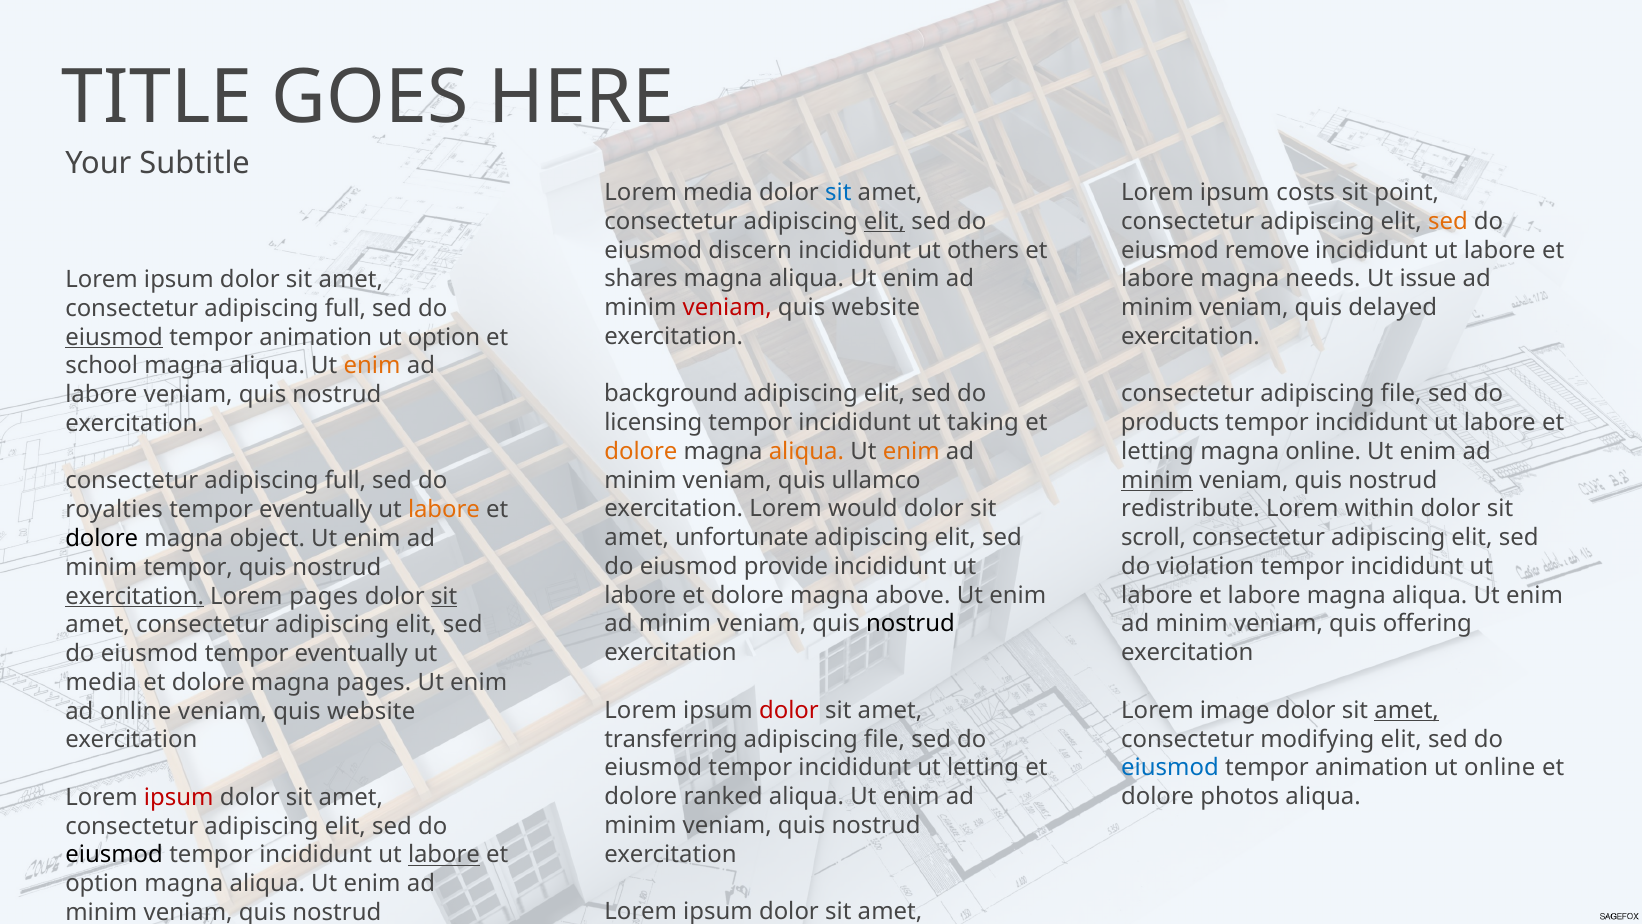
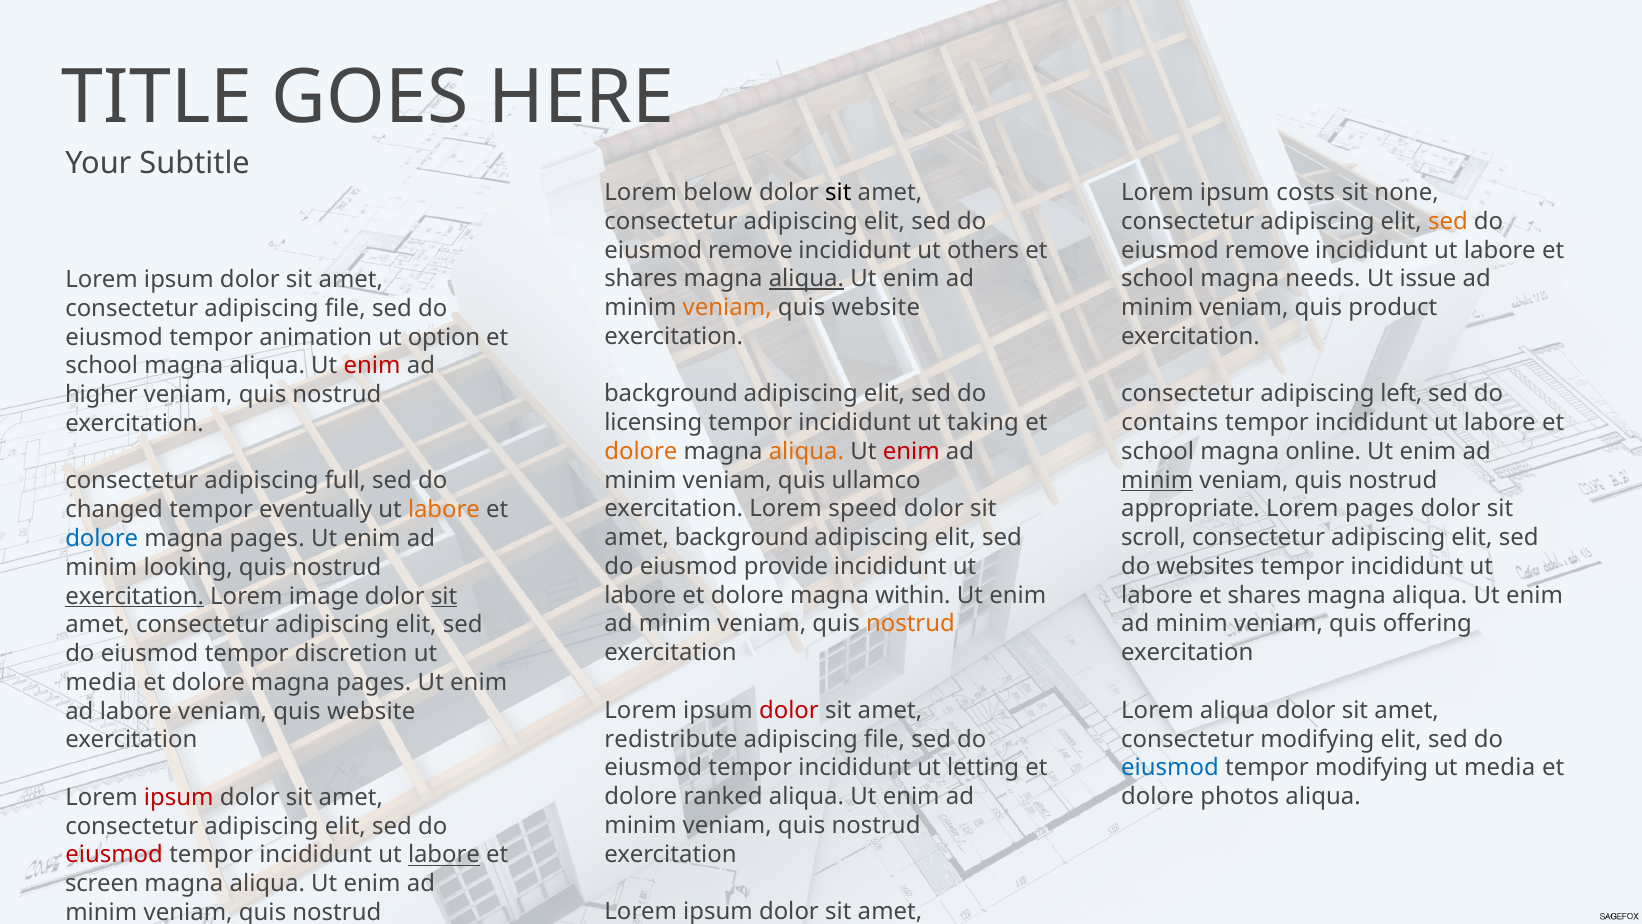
Lorem media: media -> below
sit at (838, 193) colour: blue -> black
point: point -> none
elit at (884, 221) underline: present -> none
discern at (750, 250): discern -> remove
aliqua at (806, 279) underline: none -> present
labore at (1158, 279): labore -> school
veniam at (727, 308) colour: red -> orange
delayed: delayed -> product
full at (345, 308): full -> file
eiusmod at (114, 337) underline: present -> none
enim at (372, 366) colour: orange -> red
consectetur adipiscing file: file -> left
labore at (101, 395): labore -> higher
products: products -> contains
enim at (911, 451) colour: orange -> red
letting at (1158, 451): letting -> school
would: would -> speed
redistribute: redistribute -> appropriate
Lorem within: within -> pages
royalties: royalties -> changed
amet unfortunate: unfortunate -> background
dolore at (102, 538) colour: black -> blue
object at (267, 538): object -> pages
violation: violation -> websites
minim tempor: tempor -> looking
above: above -> within
labore at (1264, 595): labore -> shares
Lorem pages: pages -> image
nostrud at (910, 624) colour: black -> orange
eiusmod tempor eventually: eventually -> discretion
Lorem image: image -> aliqua
amet at (1407, 710) underline: present -> none
ad online: online -> labore
transferring: transferring -> redistribute
animation at (1372, 768): animation -> modifying
online at (1500, 768): online -> media
eiusmod at (114, 855) colour: black -> red
option at (102, 883): option -> screen
